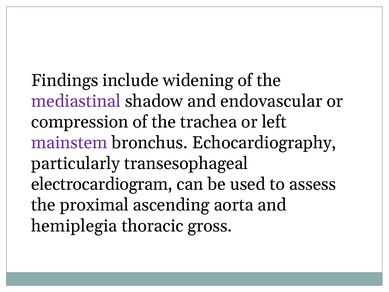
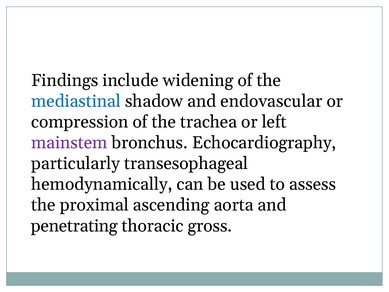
mediastinal colour: purple -> blue
electrocardiogram: electrocardiogram -> hemodynamically
hemiplegia: hemiplegia -> penetrating
